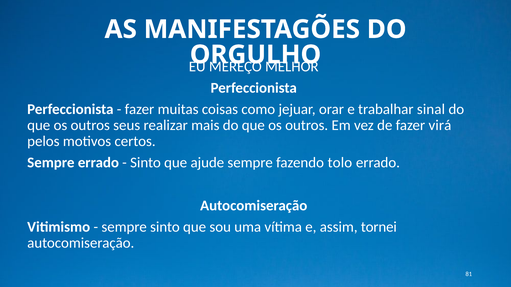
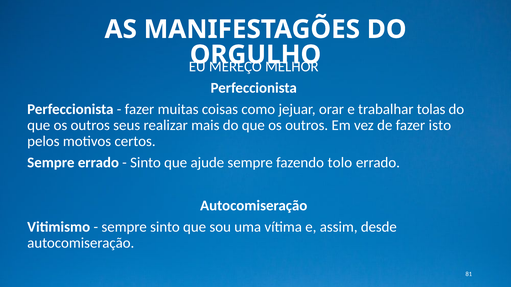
sinal: sinal -> tolas
virá: virá -> isto
tornei: tornei -> desde
